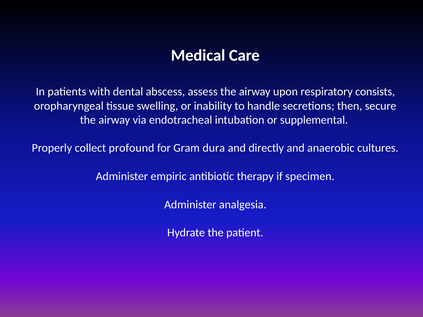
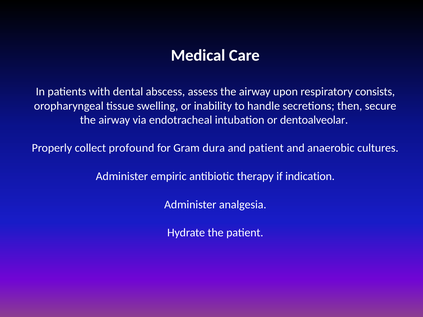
supplemental: supplemental -> dentoalveolar
and directly: directly -> patient
specimen: specimen -> indication
